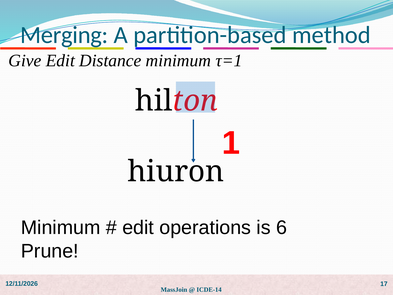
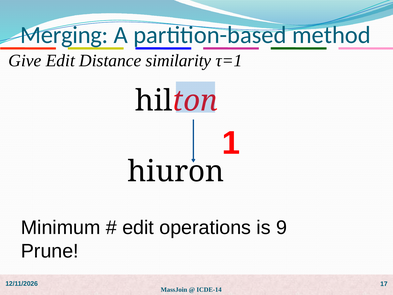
Distance minimum: minimum -> similarity
6: 6 -> 9
